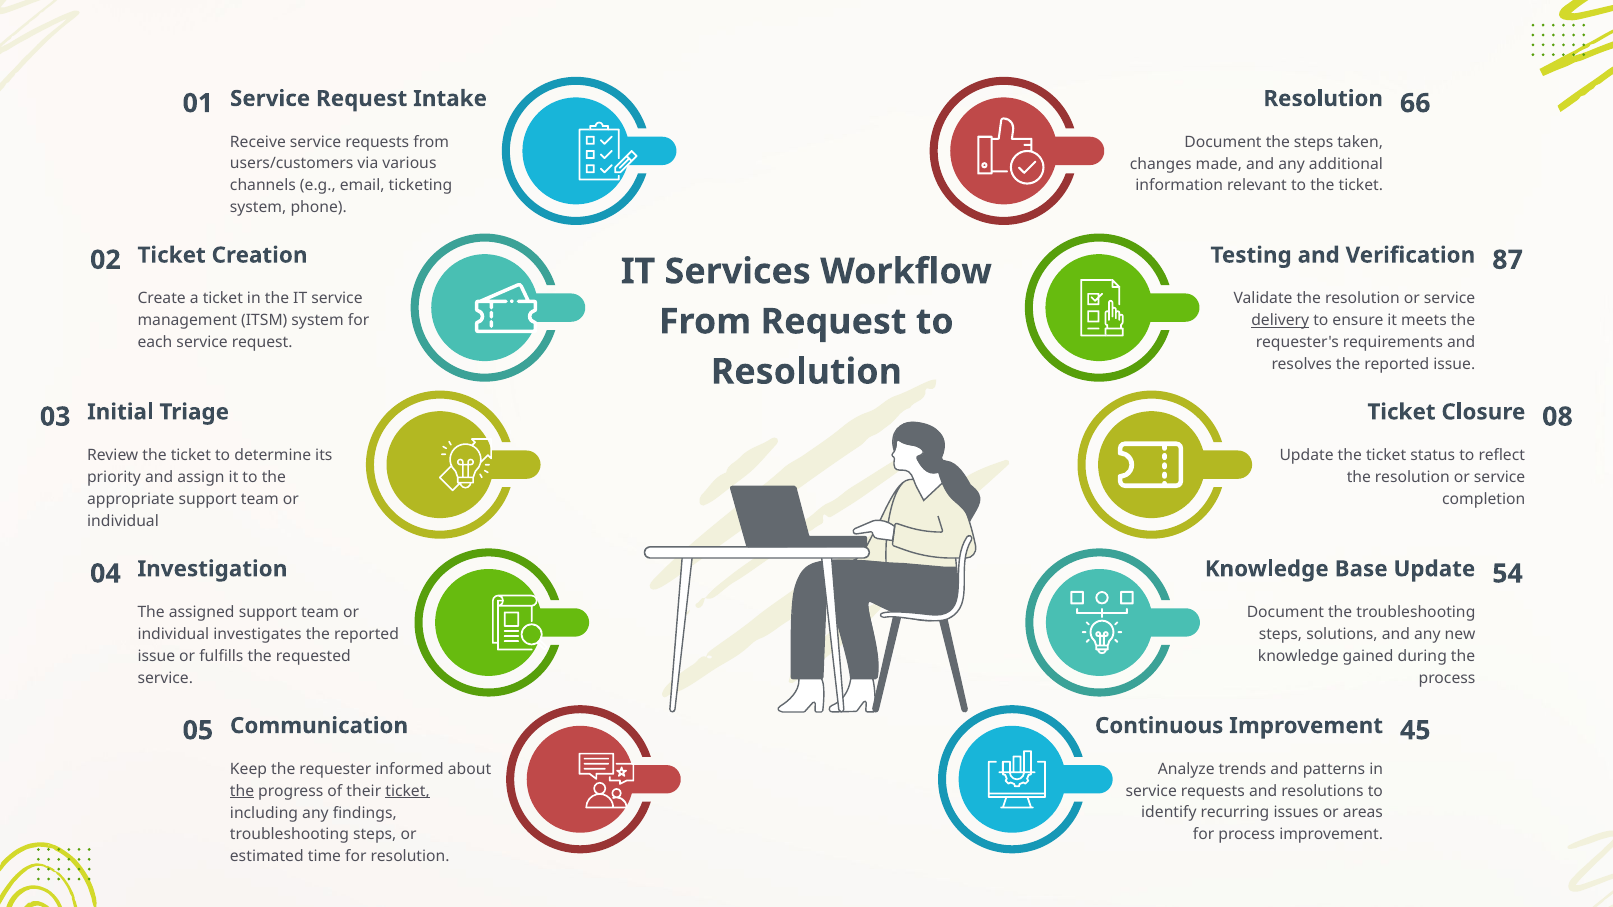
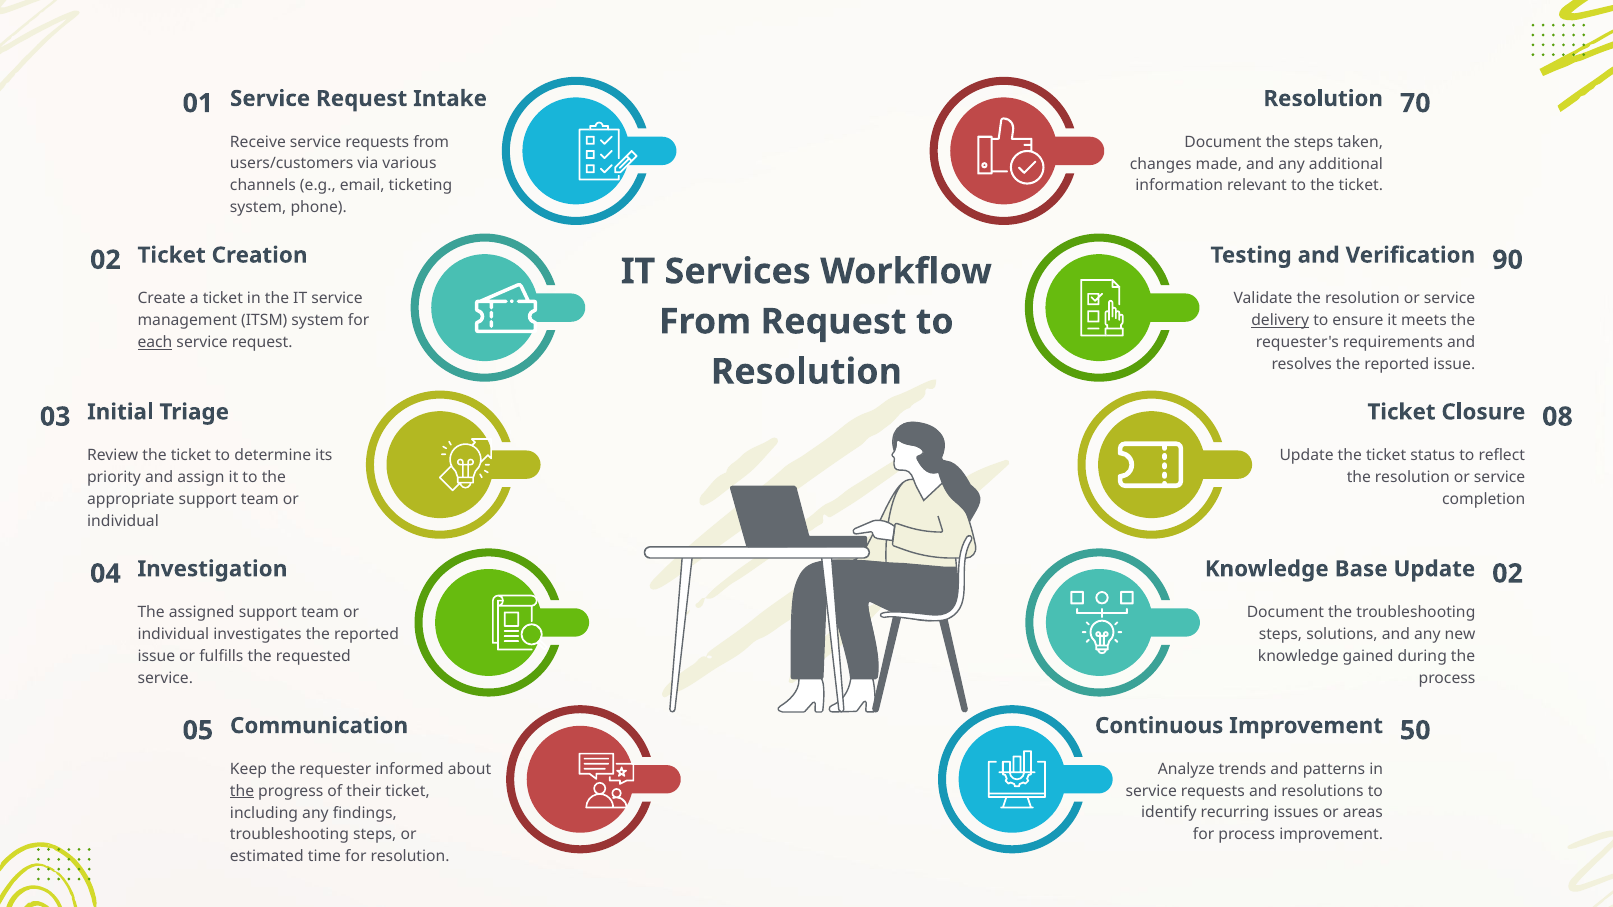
66: 66 -> 70
87: 87 -> 90
each underline: none -> present
04 54: 54 -> 02
45: 45 -> 50
ticket at (408, 791) underline: present -> none
